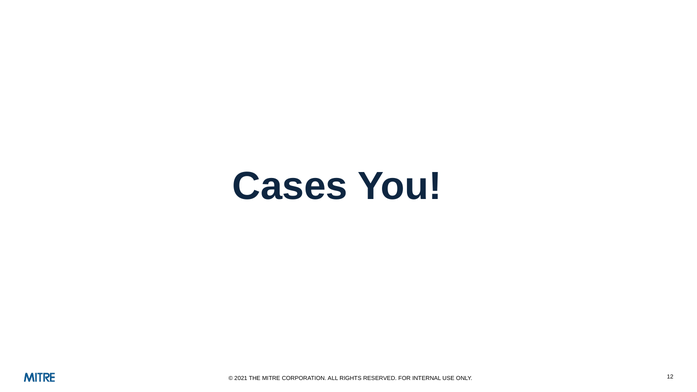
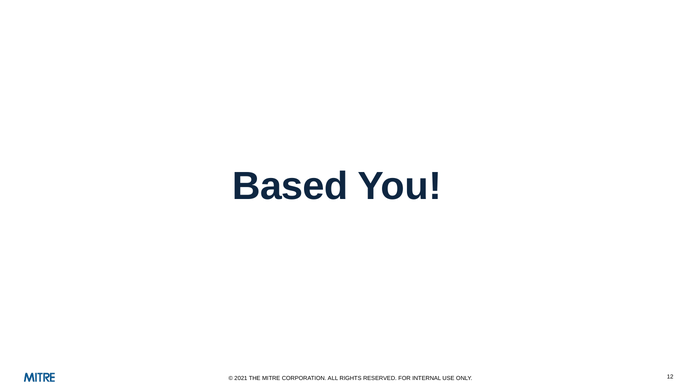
Cases: Cases -> Based
